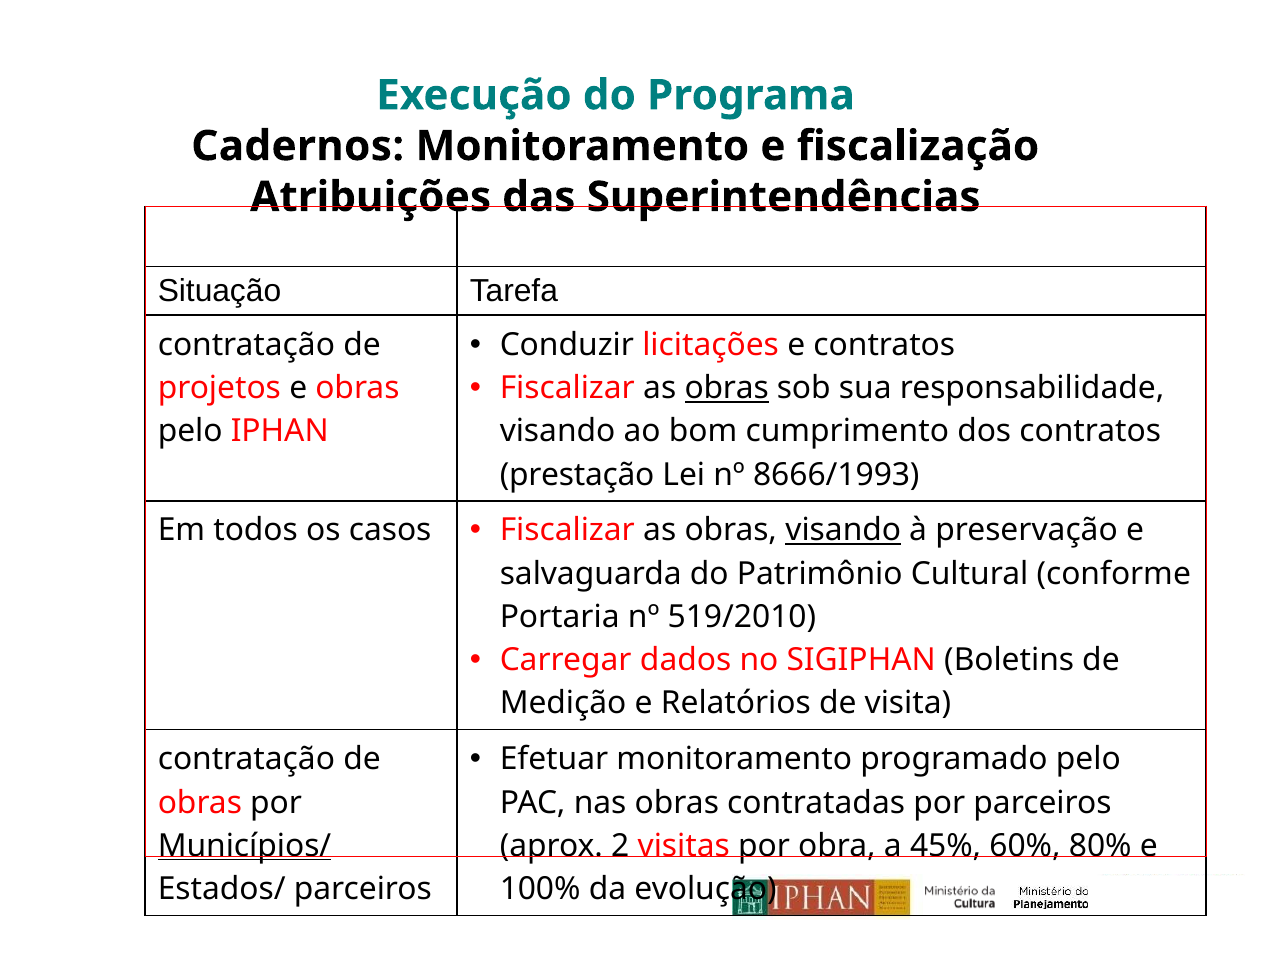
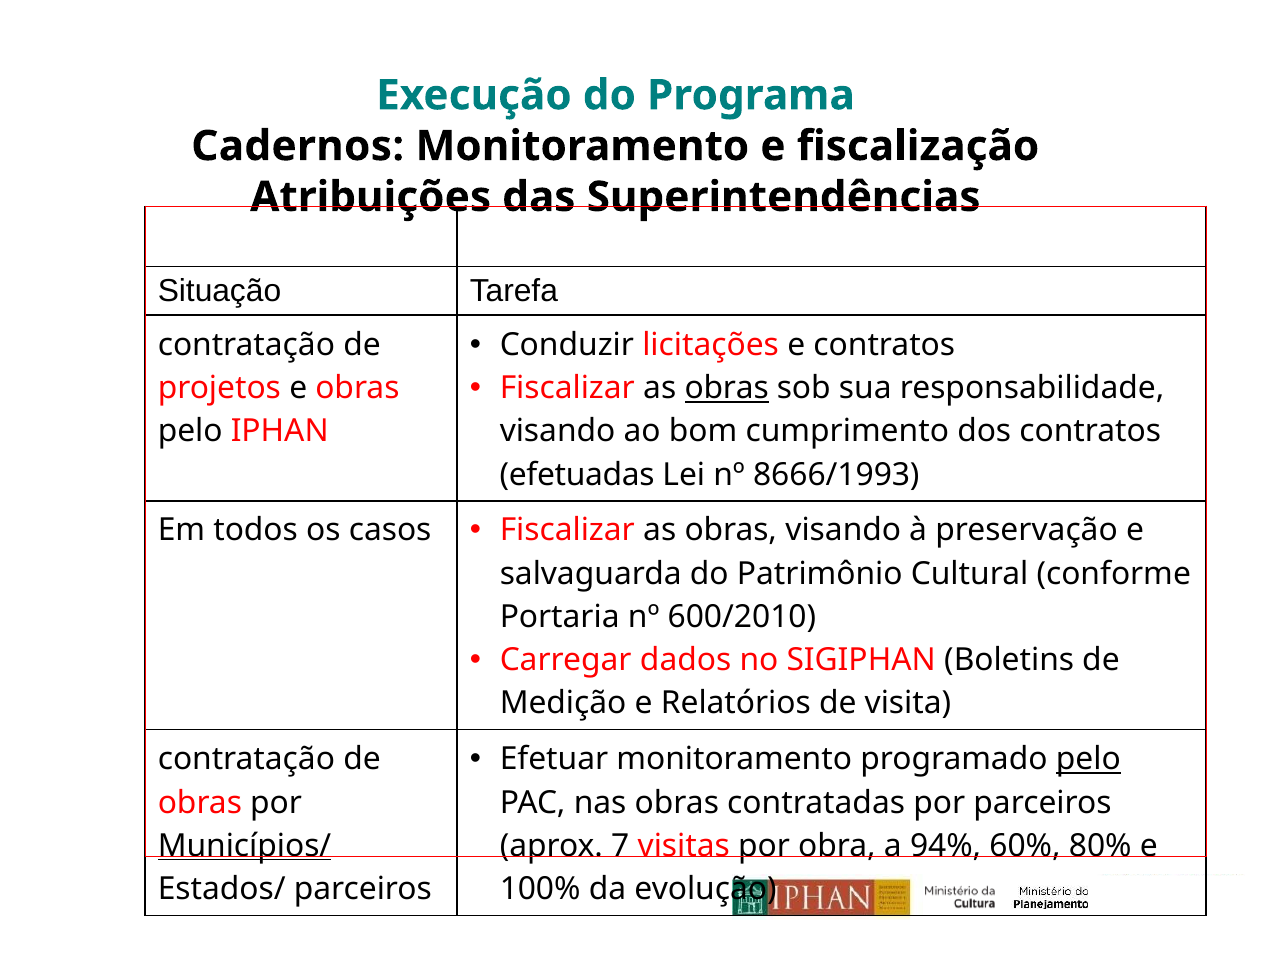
prestação: prestação -> efetuadas
visando at (843, 531) underline: present -> none
519/2010: 519/2010 -> 600/2010
pelo at (1088, 760) underline: none -> present
2: 2 -> 7
45%: 45% -> 94%
